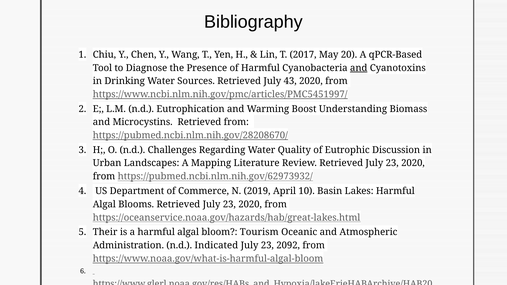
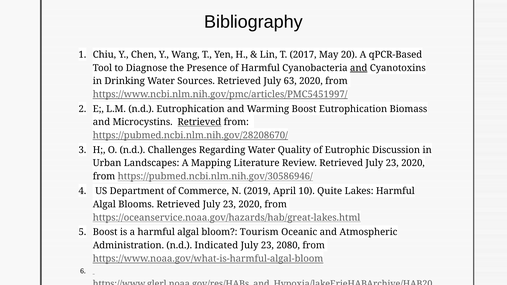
43: 43 -> 63
Boost Understanding: Understanding -> Eutrophication
Retrieved at (199, 122) underline: none -> present
https://pubmed.ncbi.nlm.nih.gov/62973932/: https://pubmed.ncbi.nlm.nih.gov/62973932/ -> https://pubmed.ncbi.nlm.nih.gov/30586946/
Basin: Basin -> Quite
Their at (105, 232): Their -> Boost
2092: 2092 -> 2080
